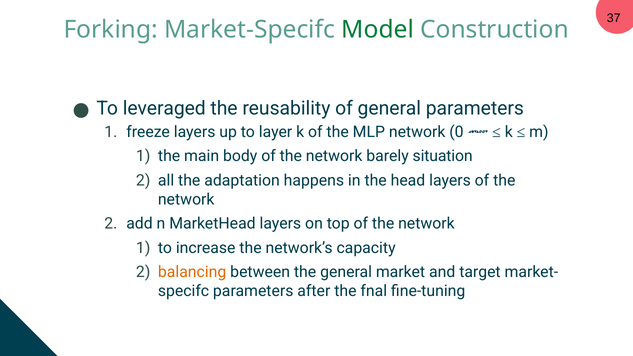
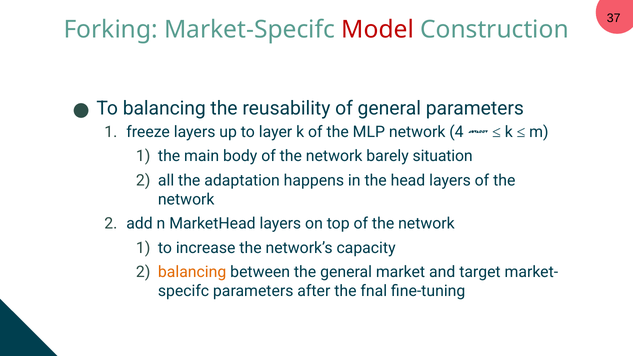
Model colour: green -> red
To leveraged: leveraged -> balancing
0: 0 -> 4
